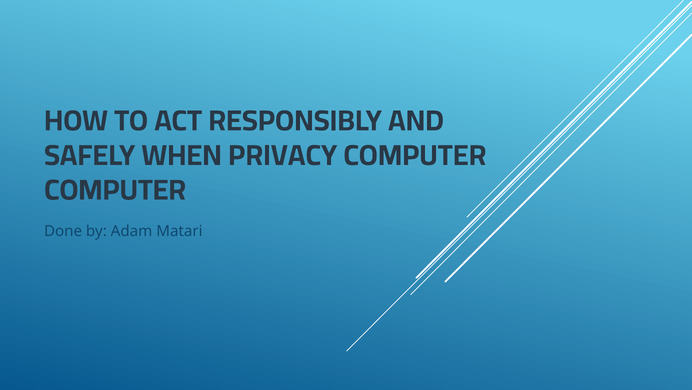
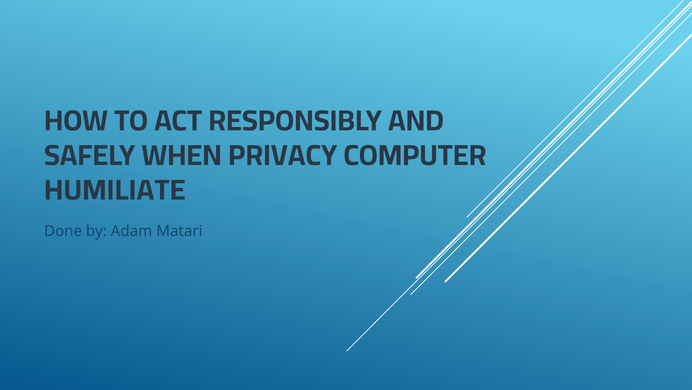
COMPUTER at (115, 190): COMPUTER -> HUMILIATE
